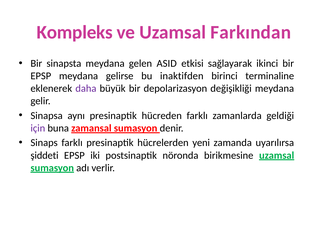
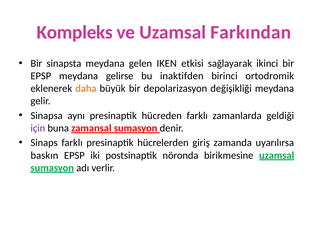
ASID: ASID -> IKEN
terminaline: terminaline -> ortodromik
daha colour: purple -> orange
yeni: yeni -> giriş
şiddeti: şiddeti -> baskın
